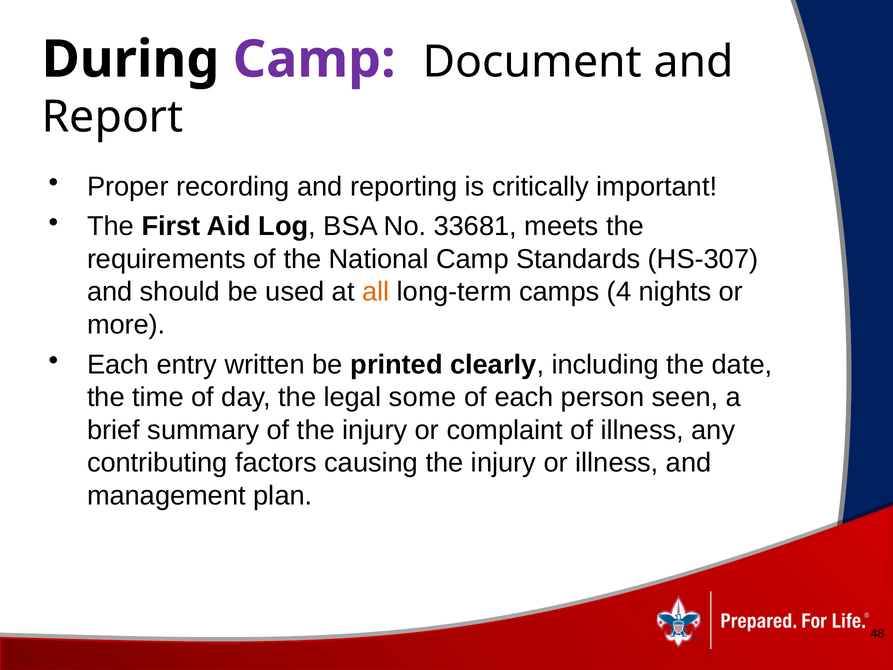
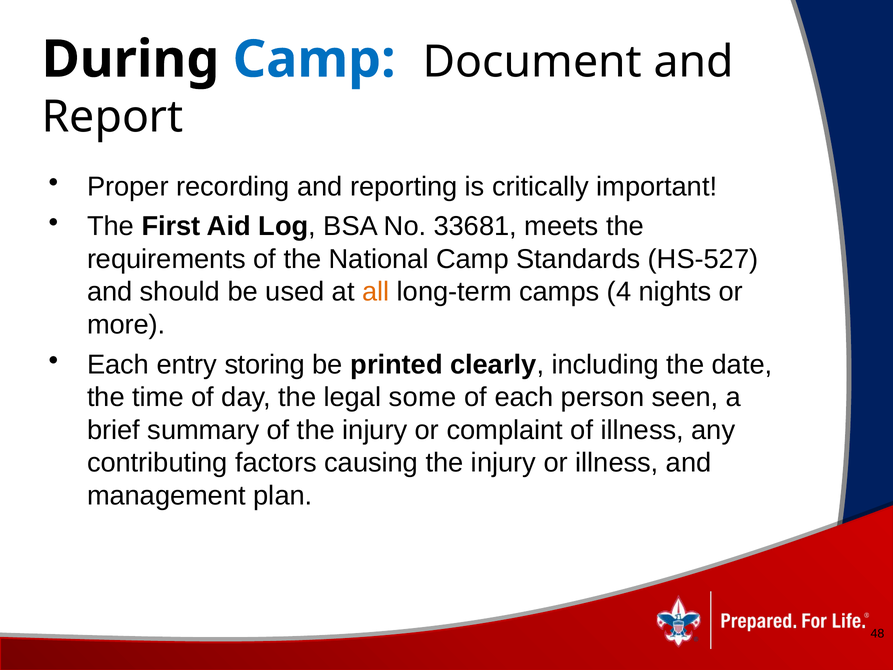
Camp at (314, 59) colour: purple -> blue
HS-307: HS-307 -> HS-527
written: written -> storing
